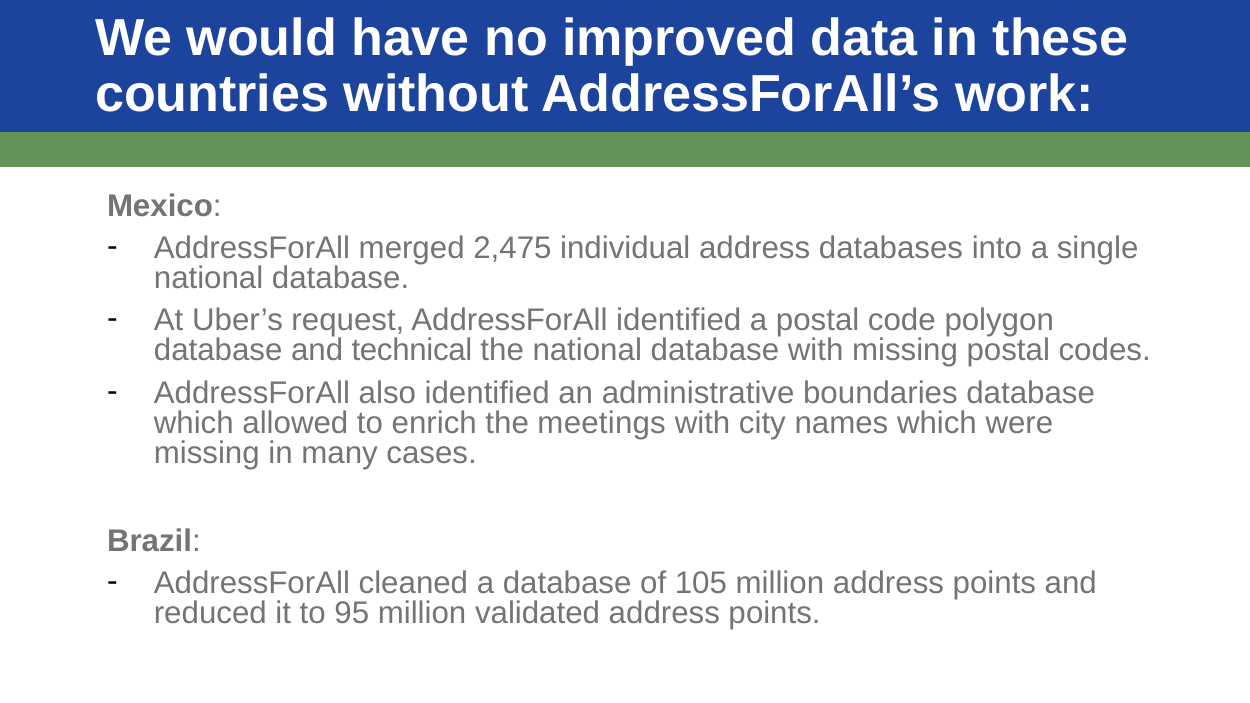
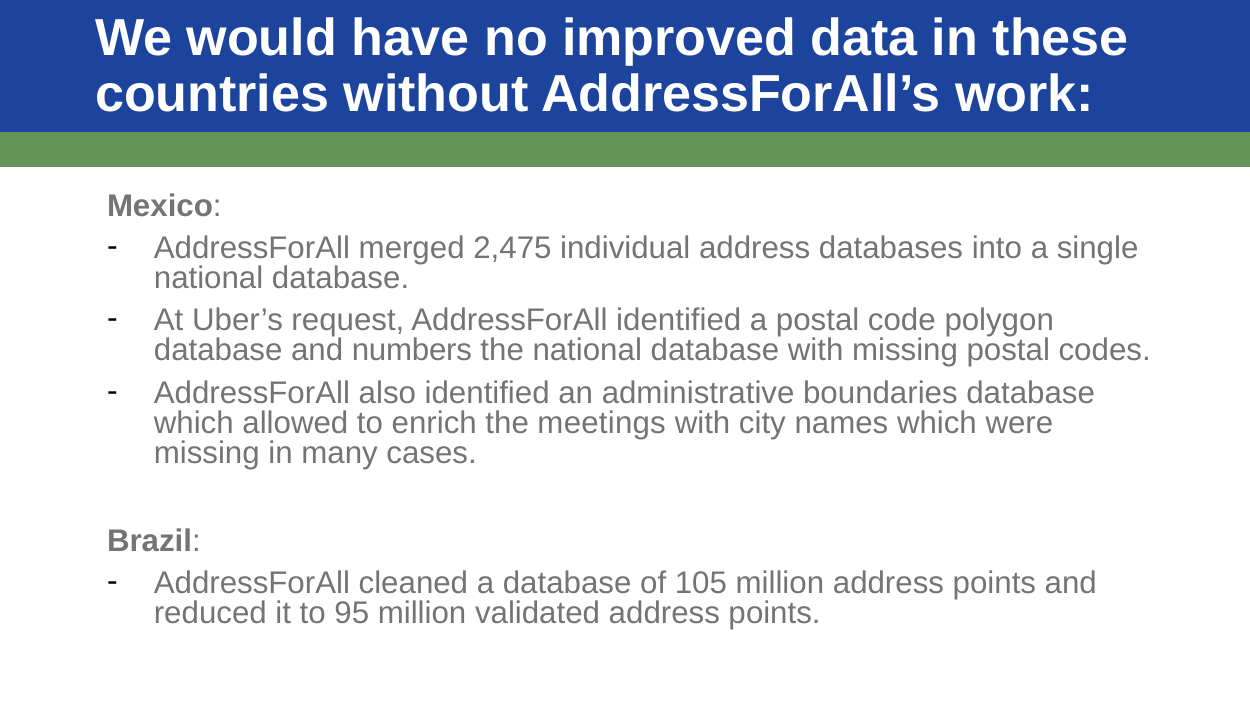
technical: technical -> numbers
